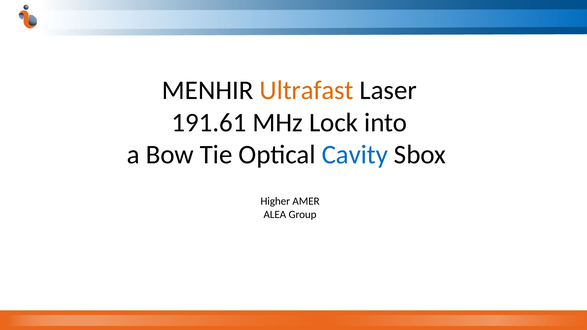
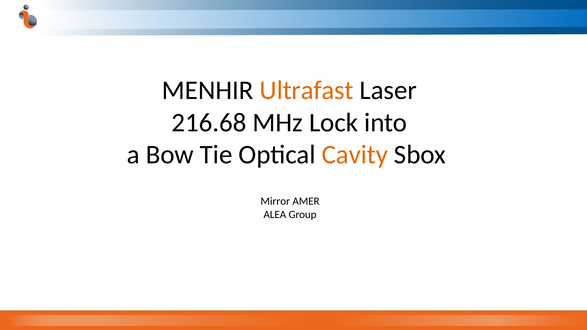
191.61: 191.61 -> 216.68
Cavity colour: blue -> orange
Higher: Higher -> Mirror
